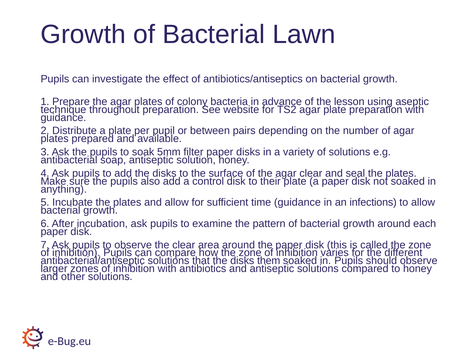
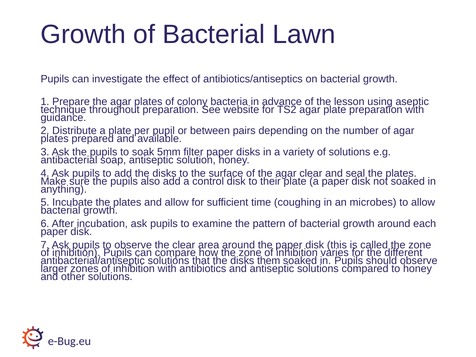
time guidance: guidance -> coughing
infections: infections -> microbes
